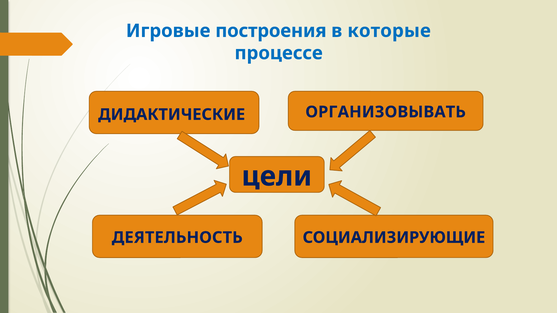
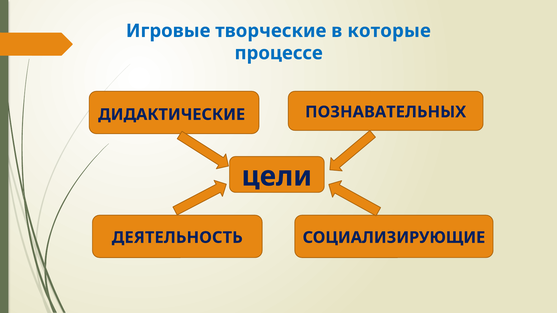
построения: построения -> творческие
ОРГАНИЗОВЫВАТЬ: ОРГАНИЗОВЫВАТЬ -> ПОЗНАВАТЕЛЬНЫХ
